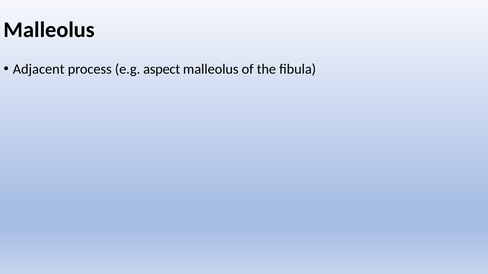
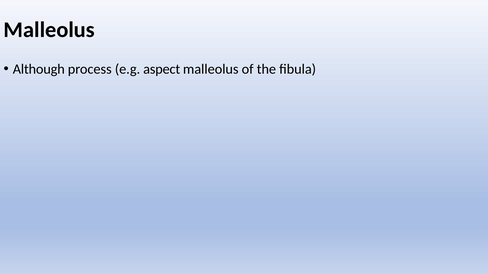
Adjacent: Adjacent -> Although
